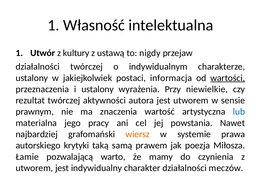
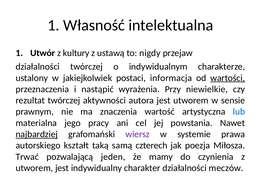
i ustalony: ustalony -> nastąpić
najbardziej underline: none -> present
wiersz colour: orange -> purple
krytyki: krytyki -> kształt
prawem: prawem -> czterech
Łamie: Łamie -> Trwać
warto: warto -> jeden
